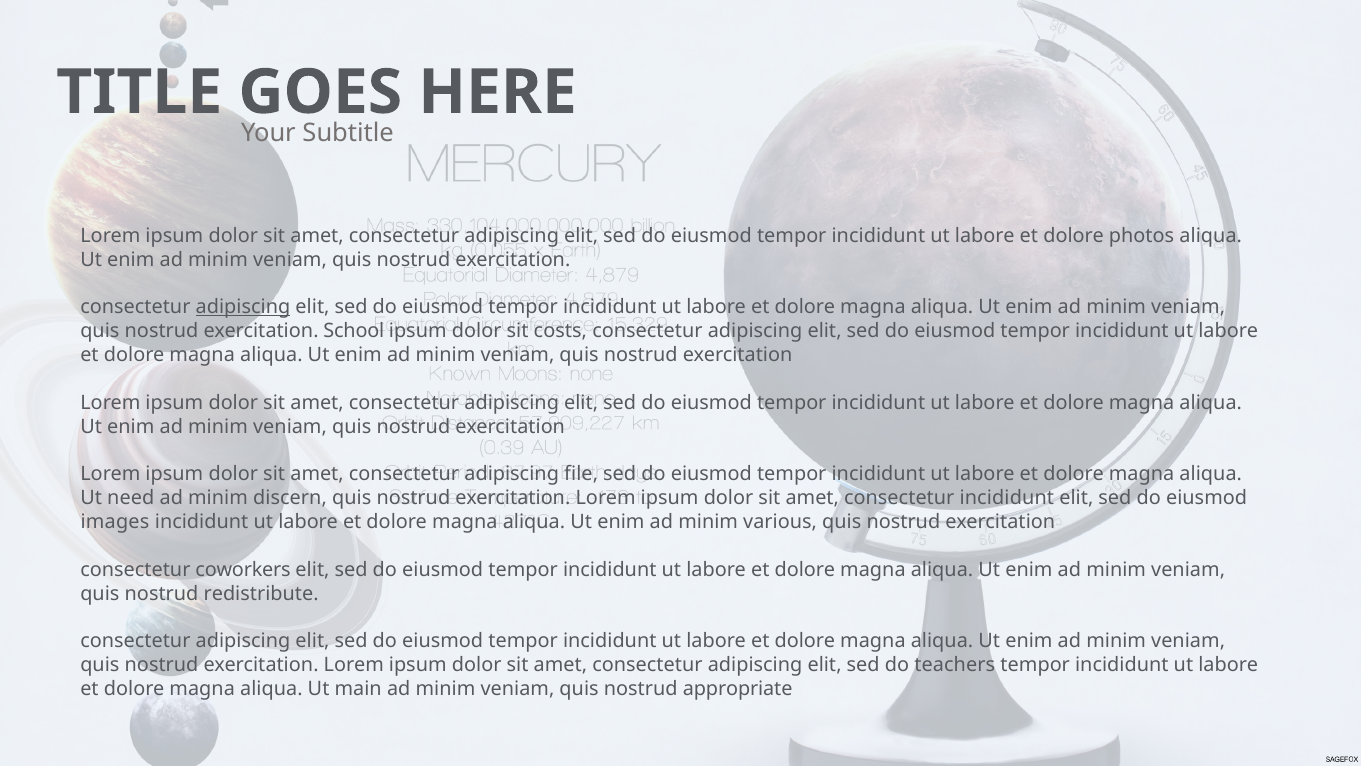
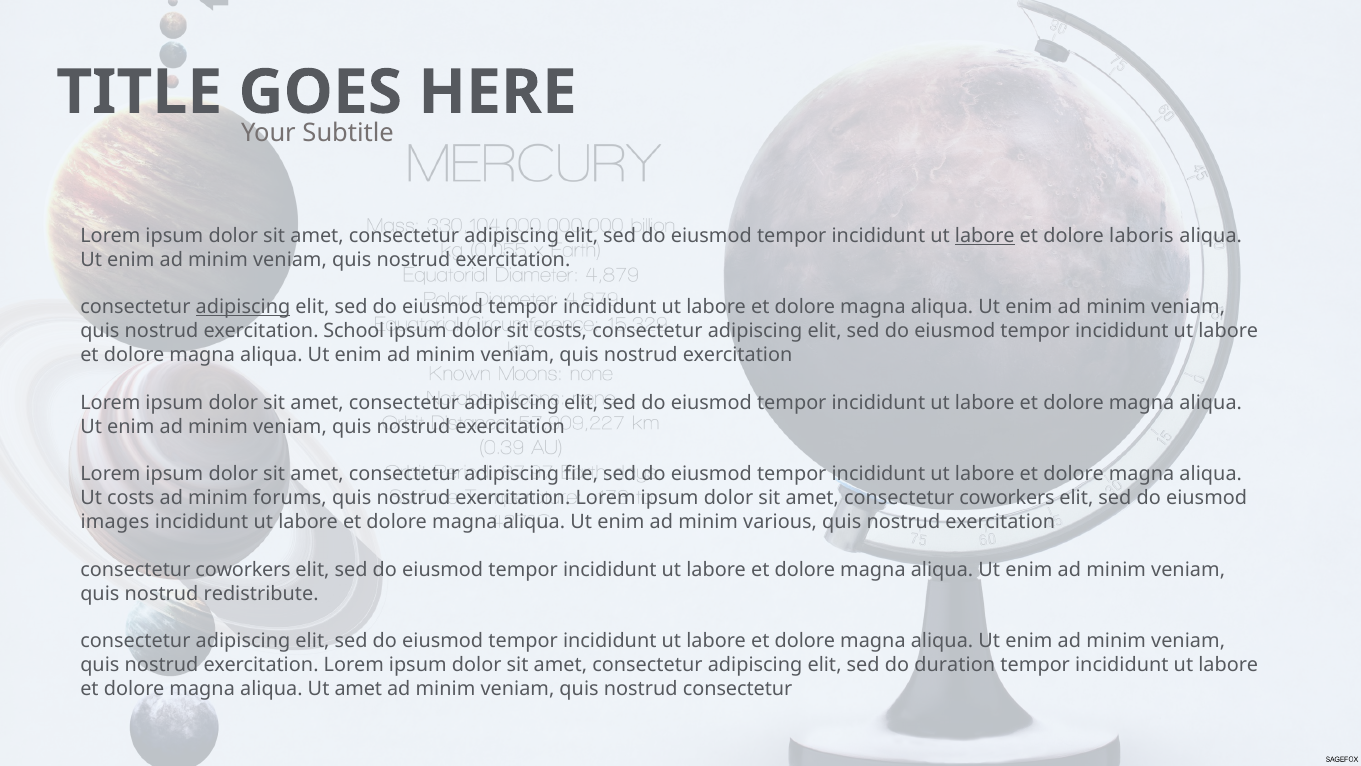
labore at (985, 236) underline: none -> present
photos: photos -> laboris
Ut need: need -> costs
discern: discern -> forums
amet consectetur incididunt: incididunt -> coworkers
teachers: teachers -> duration
Ut main: main -> amet
nostrud appropriate: appropriate -> consectetur
